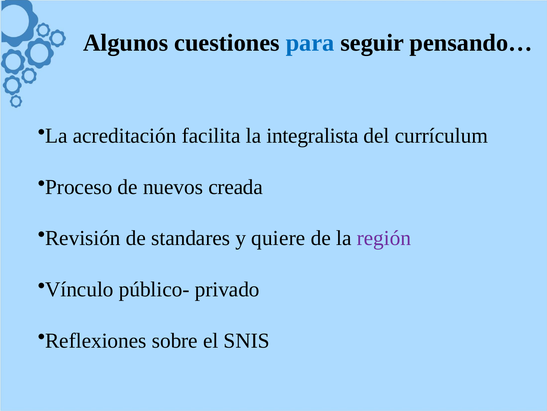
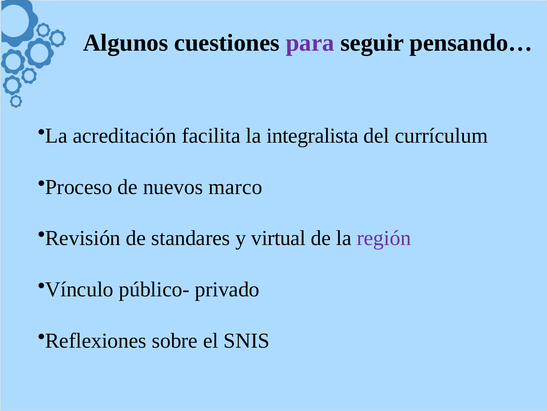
para colour: blue -> purple
creada: creada -> marco
quiere: quiere -> virtual
